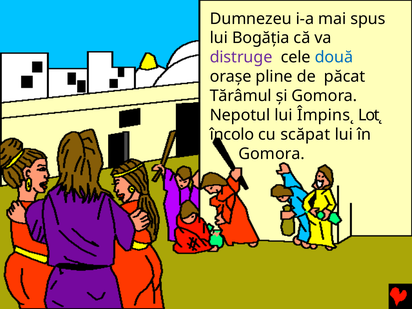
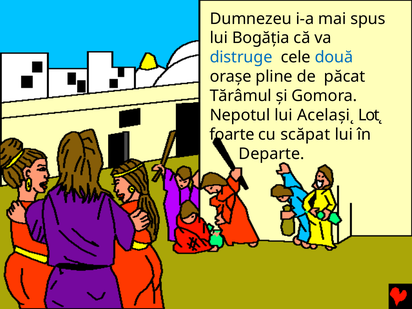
distruge colour: purple -> blue
Împins˛: Împins˛ -> Acelaşi˛
încolo: încolo -> foarte
Gomora at (272, 154): Gomora -> Departe
